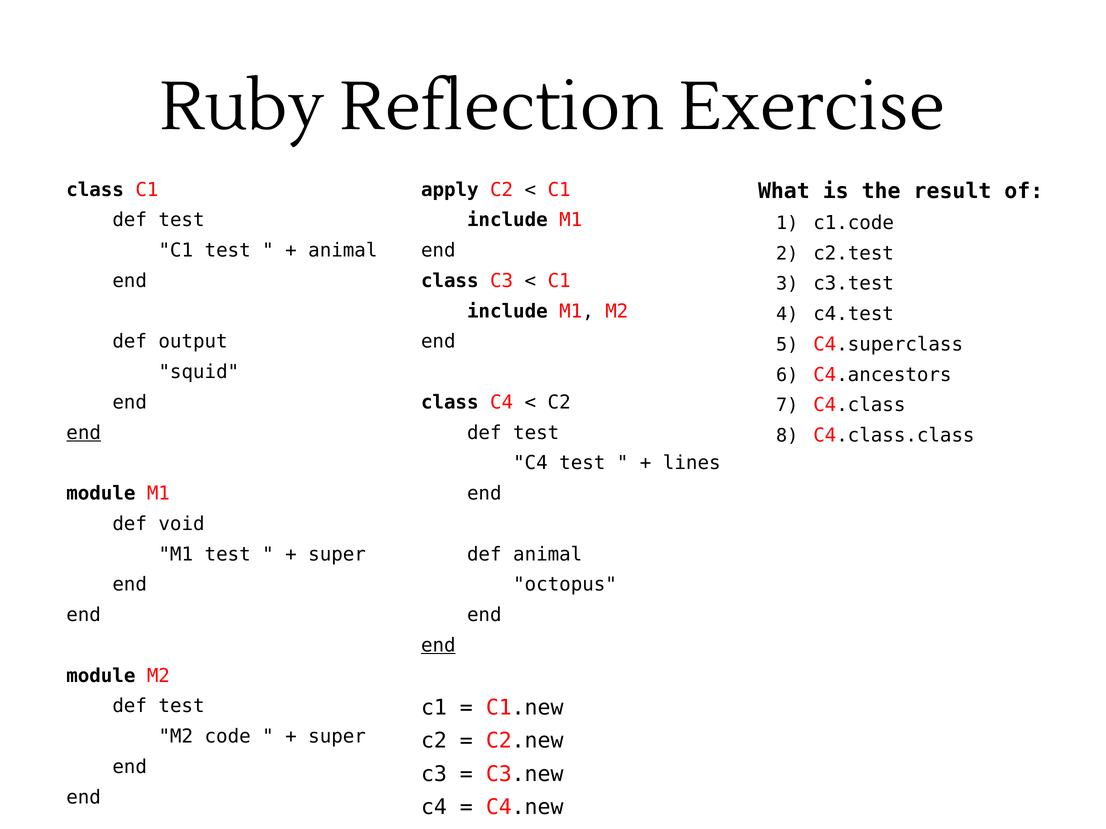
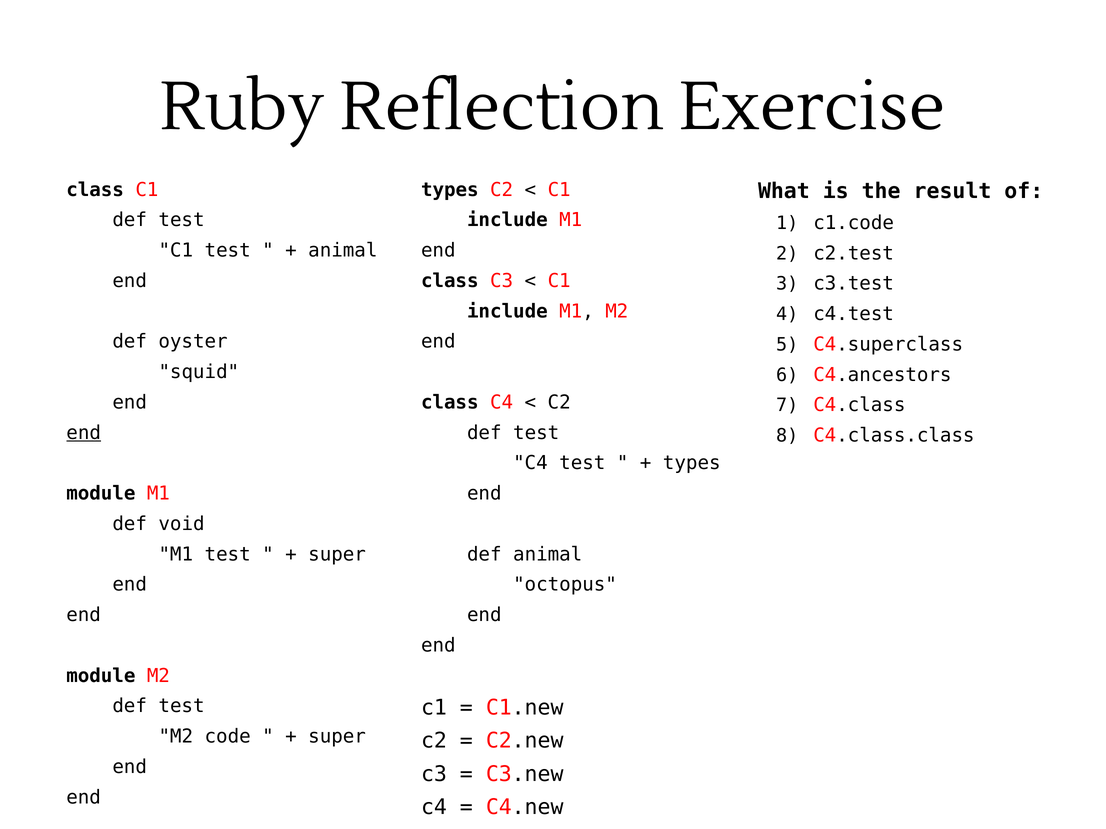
apply at (450, 190): apply -> types
output: output -> oyster
lines at (692, 463): lines -> types
end at (438, 646) underline: present -> none
